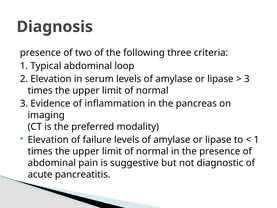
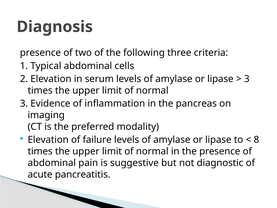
loop: loop -> cells
1 at (256, 140): 1 -> 8
